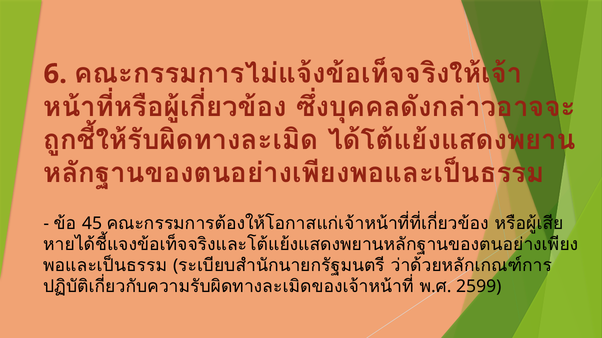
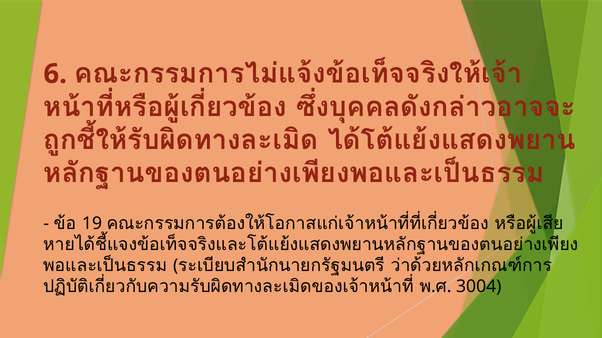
45: 45 -> 19
2599: 2599 -> 3004
